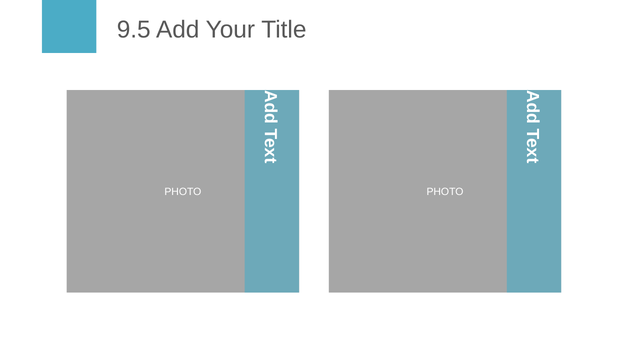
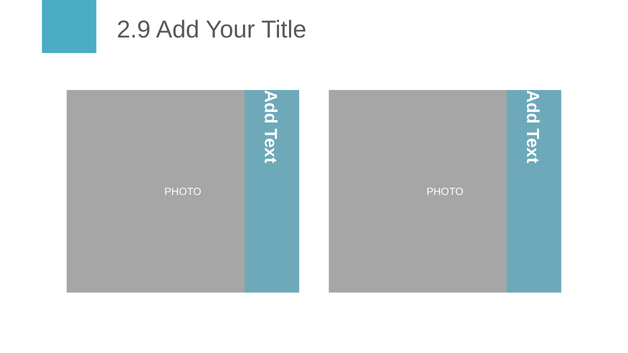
9.5: 9.5 -> 2.9
